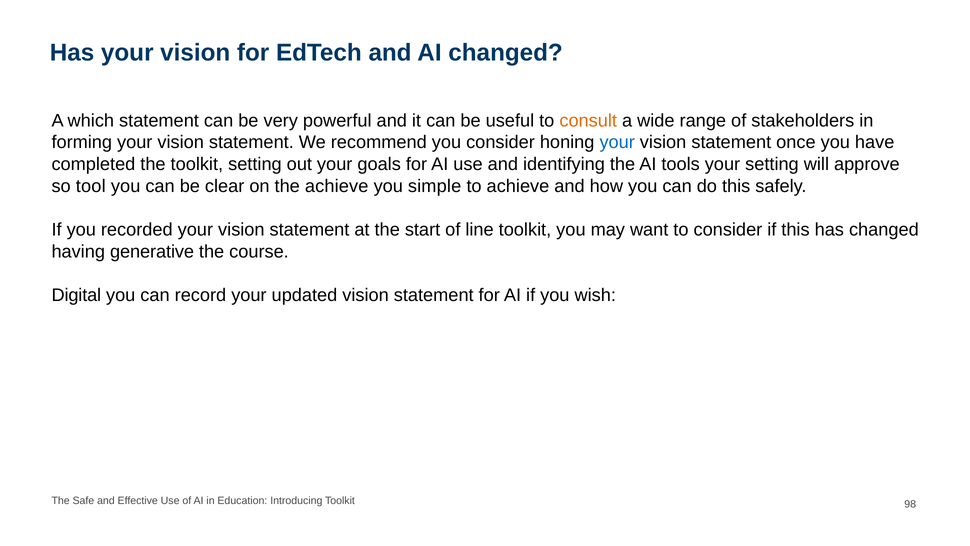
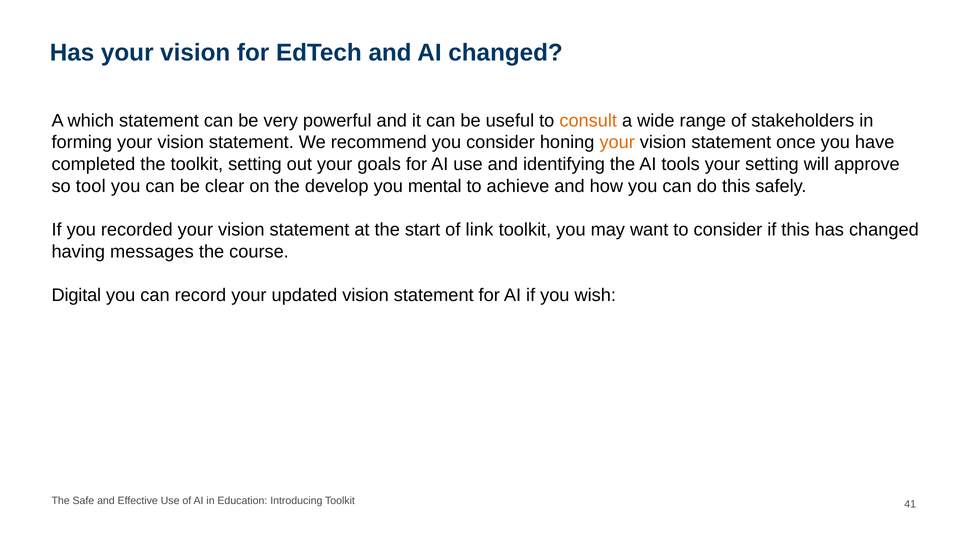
your at (617, 142) colour: blue -> orange
the achieve: achieve -> develop
simple: simple -> mental
line: line -> link
generative: generative -> messages
98: 98 -> 41
